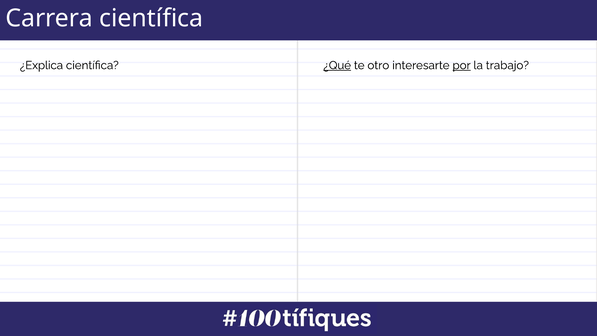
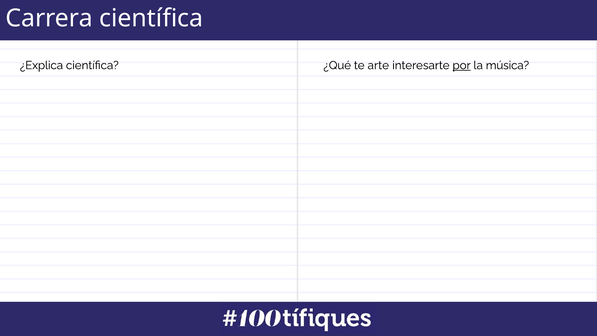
¿Qué underline: present -> none
otro: otro -> arte
trabajo: trabajo -> música
